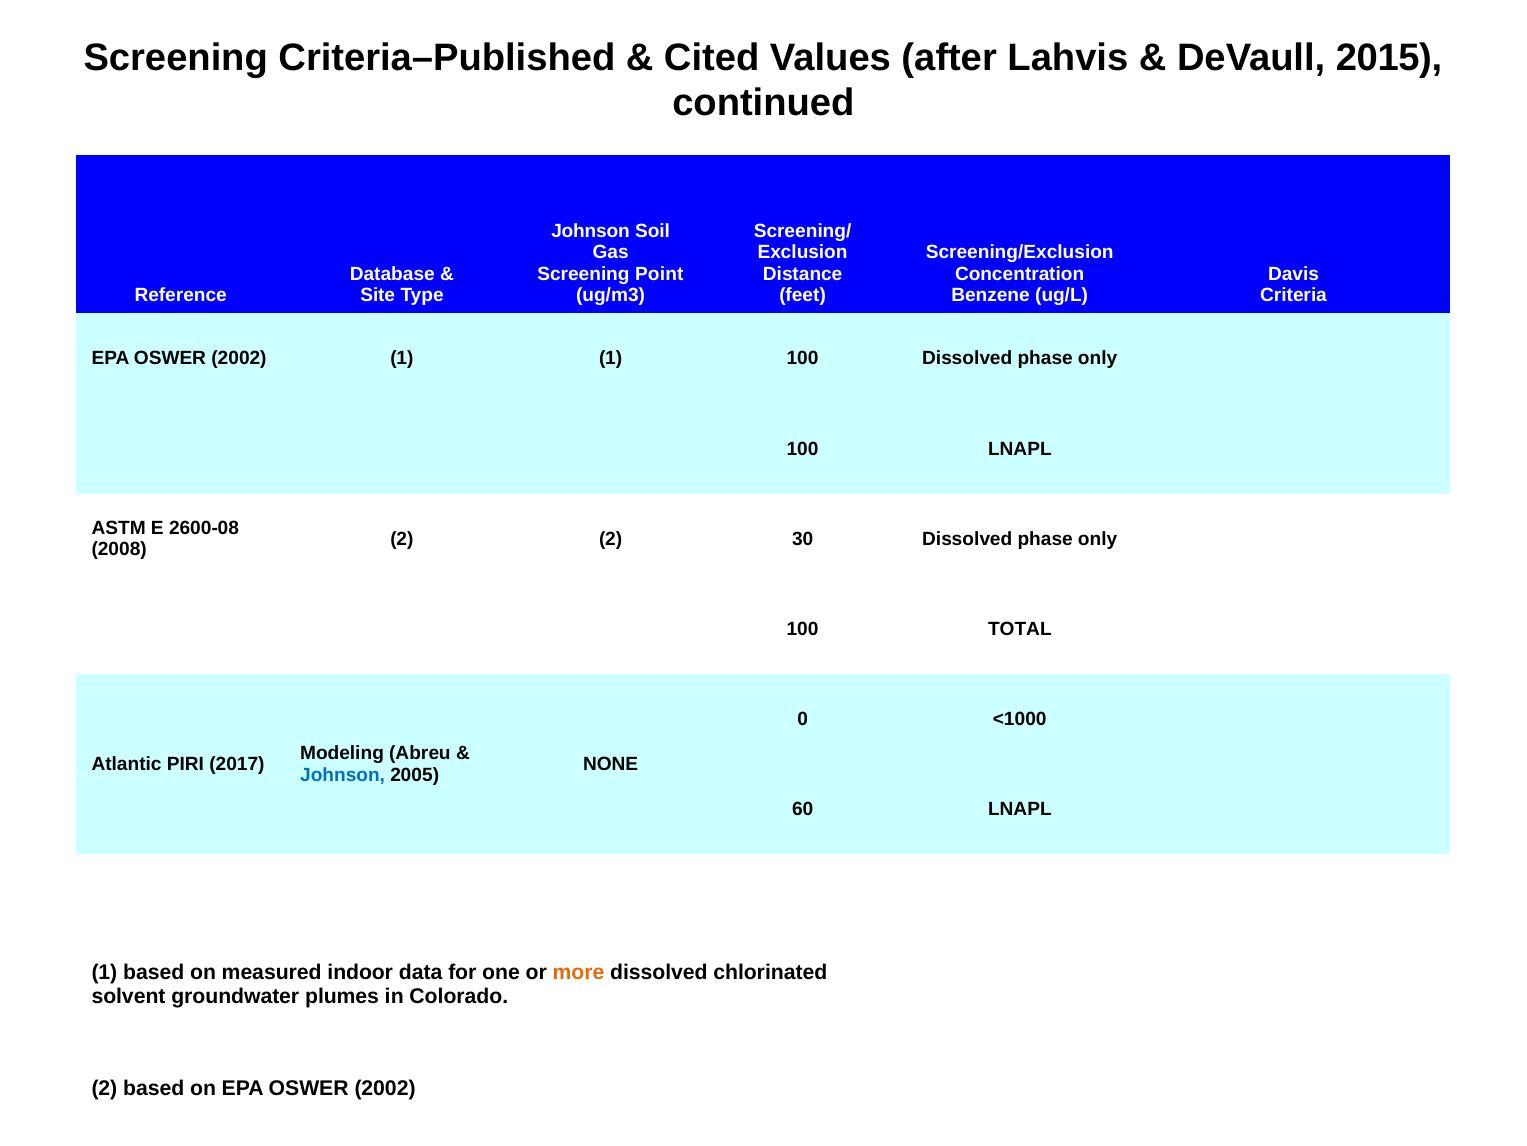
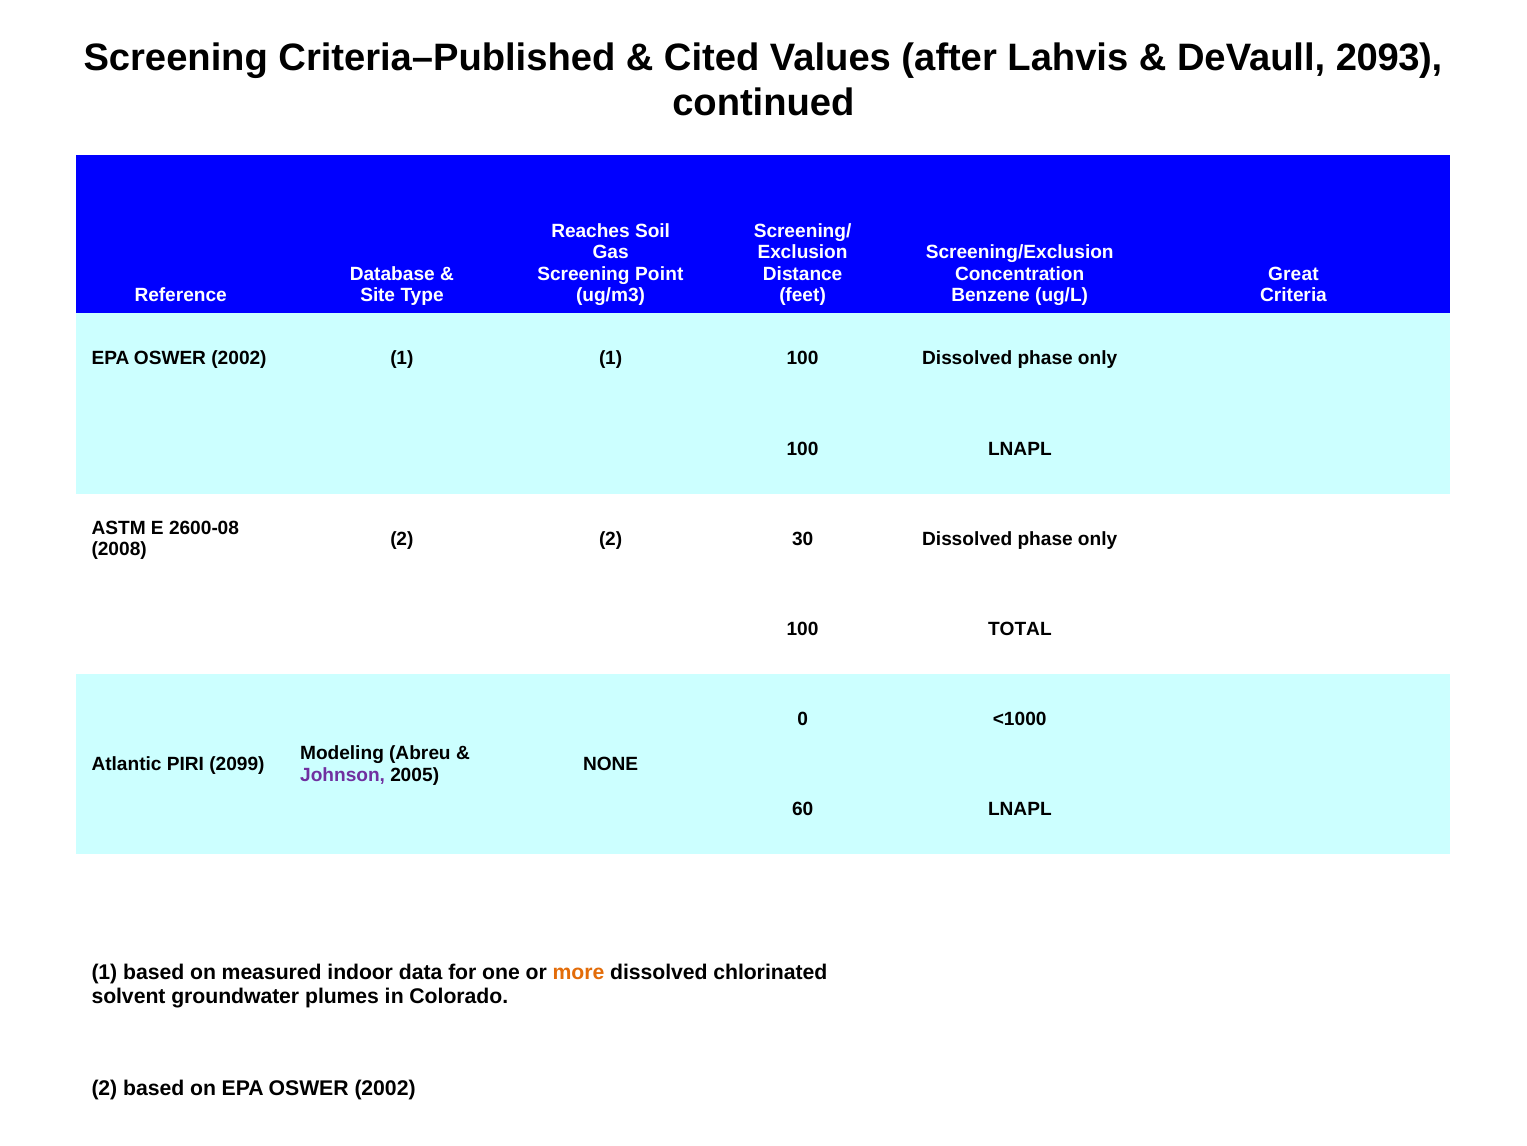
2015: 2015 -> 2093
Johnson at (591, 231): Johnson -> Reaches
Davis: Davis -> Great
2017: 2017 -> 2099
Johnson at (343, 774) colour: blue -> purple
